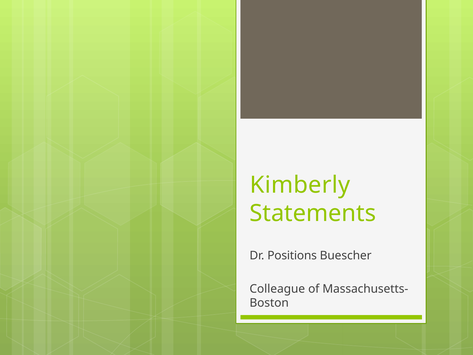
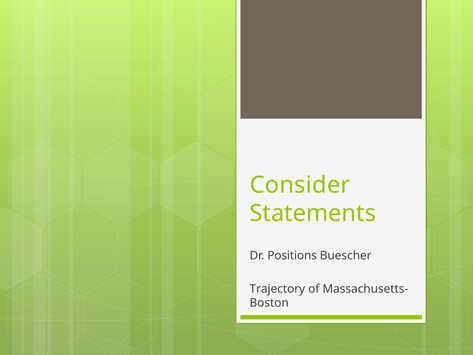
Kimberly: Kimberly -> Consider
Colleague: Colleague -> Trajectory
